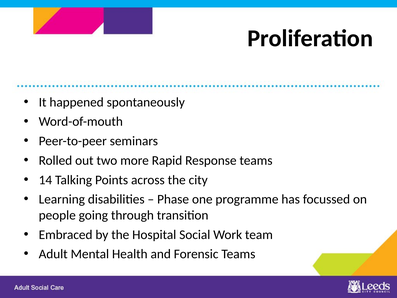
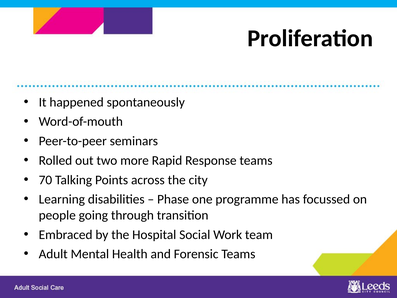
14: 14 -> 70
